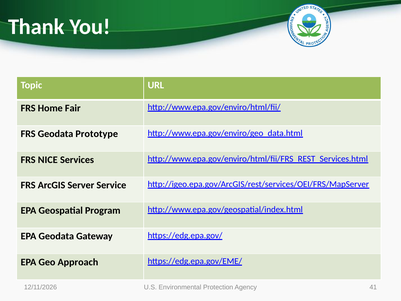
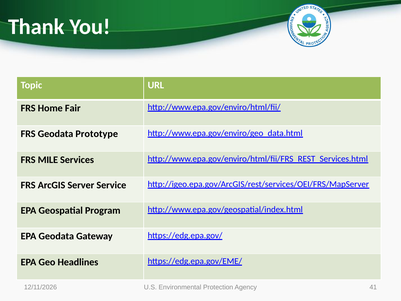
NICE: NICE -> MILE
Approach: Approach -> Headlines
